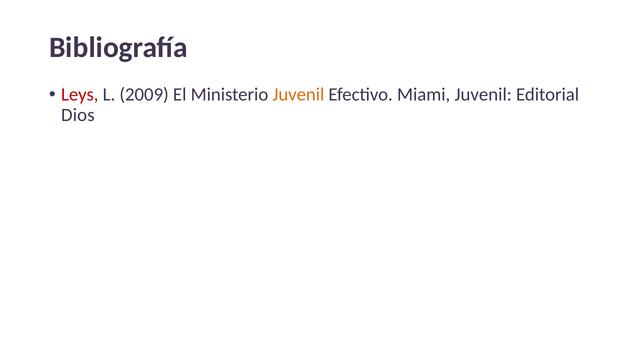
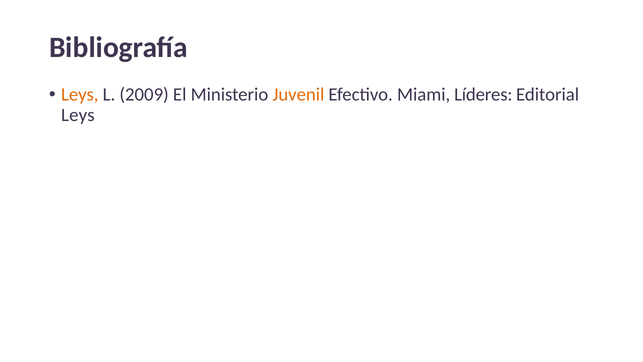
Leys at (80, 95) colour: red -> orange
Miami Juvenil: Juvenil -> Líderes
Dios at (78, 115): Dios -> Leys
